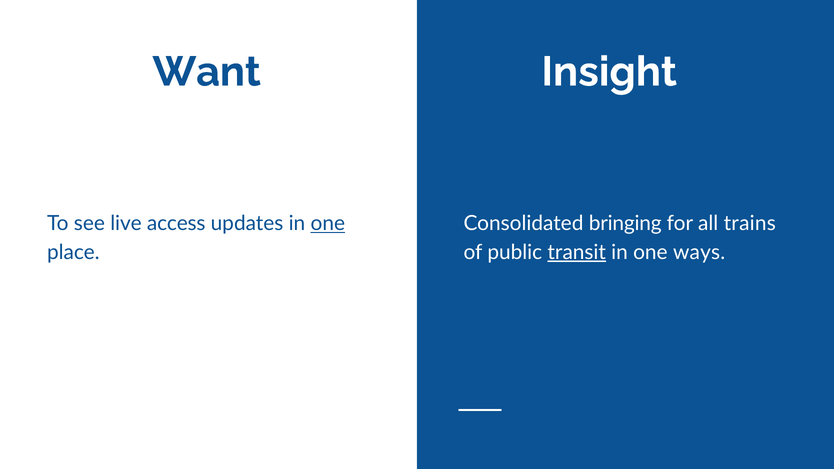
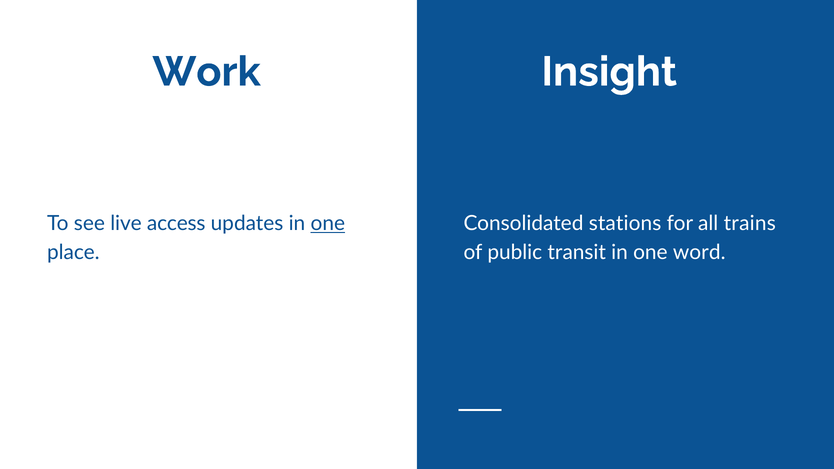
Want: Want -> Work
bringing: bringing -> stations
transit underline: present -> none
ways: ways -> word
